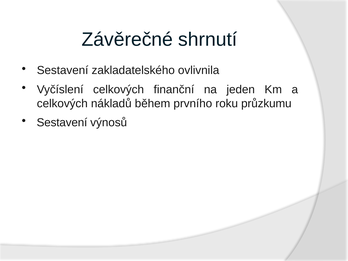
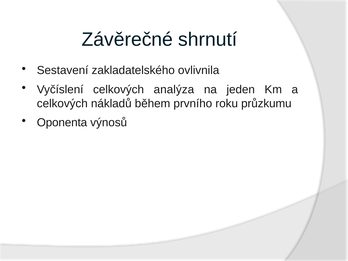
finanční: finanční -> analýza
Sestavení at (62, 123): Sestavení -> Oponenta
